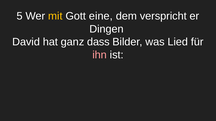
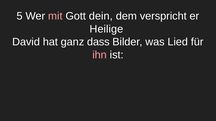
mit colour: yellow -> pink
eine: eine -> dein
Dingen: Dingen -> Heilige
